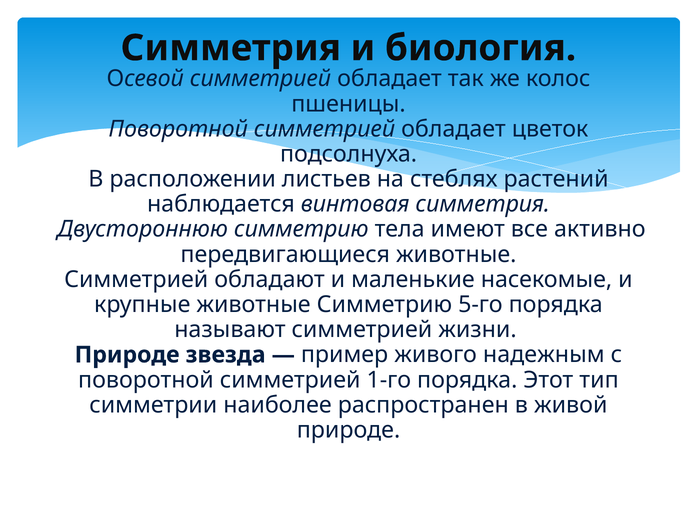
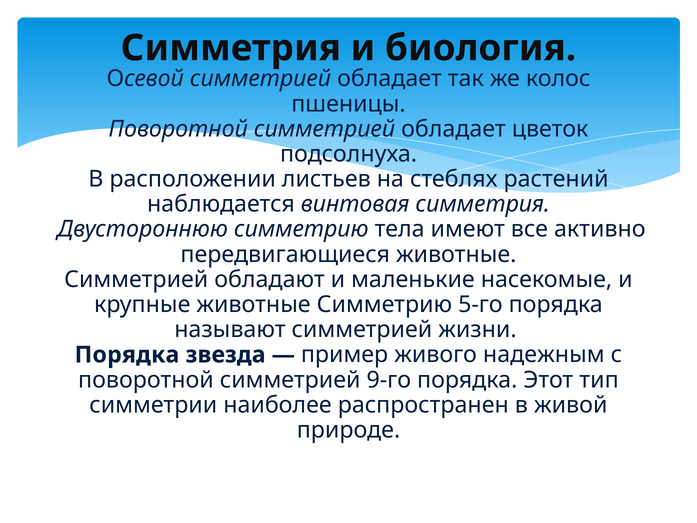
Природе at (127, 355): Природе -> Порядка
1-го: 1-го -> 9-го
